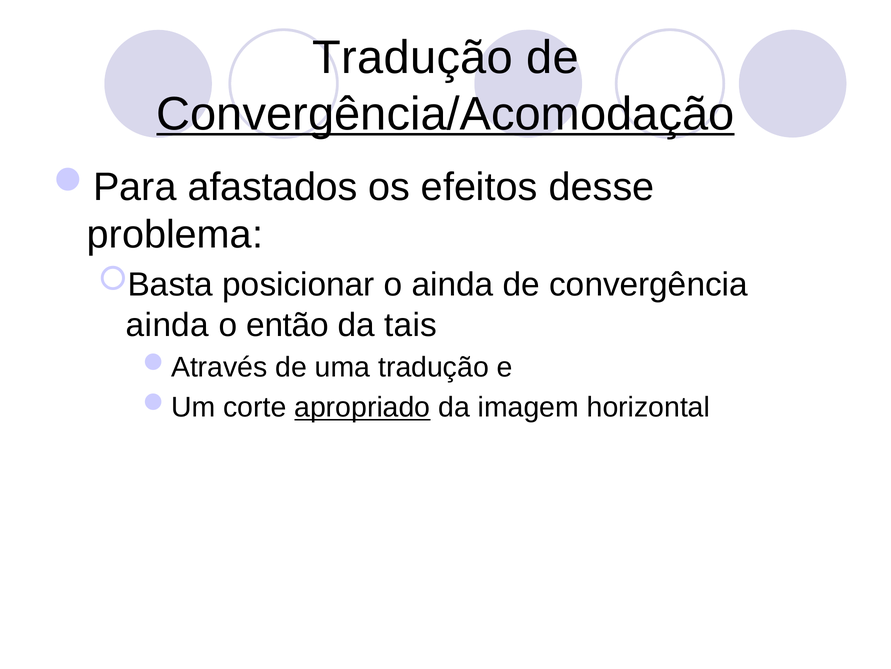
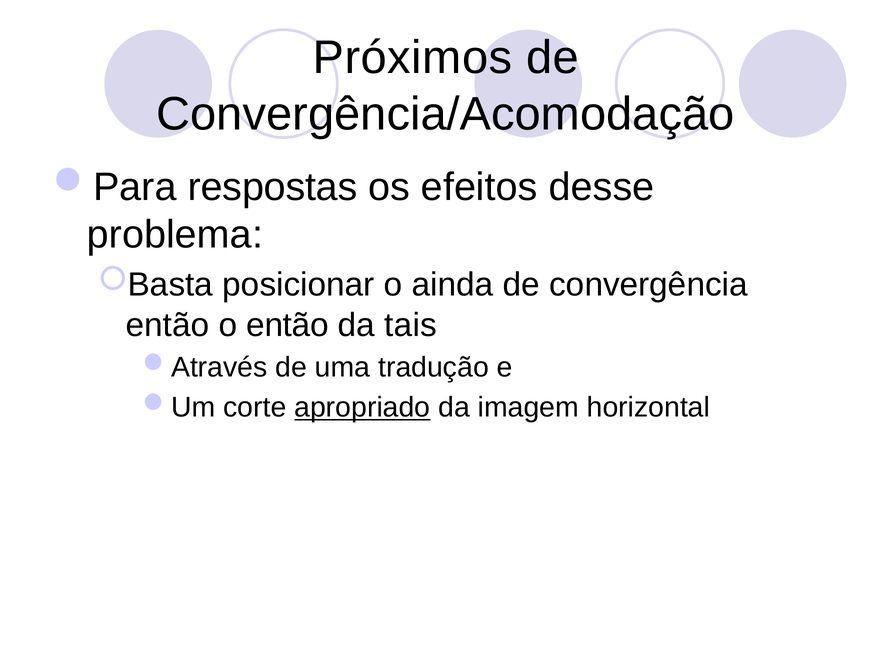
Tradução at (413, 58): Tradução -> Próximos
Convergência/Acomodação underline: present -> none
afastados: afastados -> respostas
ainda at (167, 325): ainda -> então
